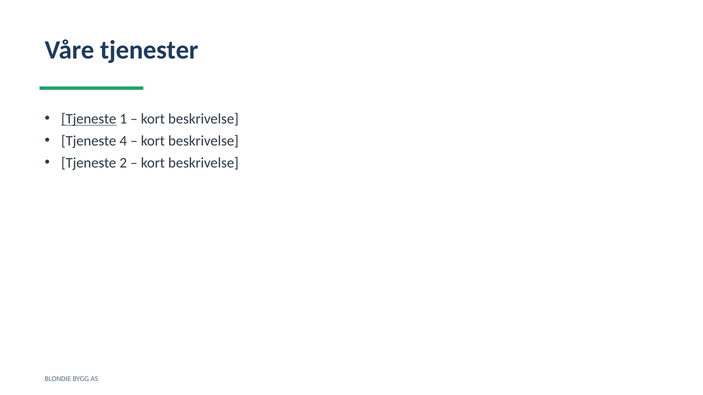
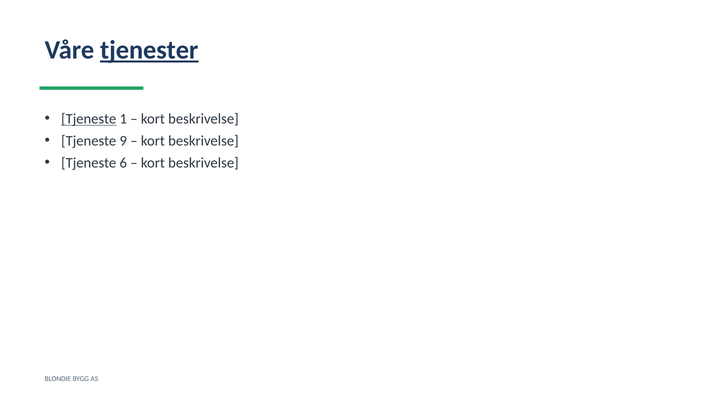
tjenester underline: none -> present
4: 4 -> 9
2: 2 -> 6
